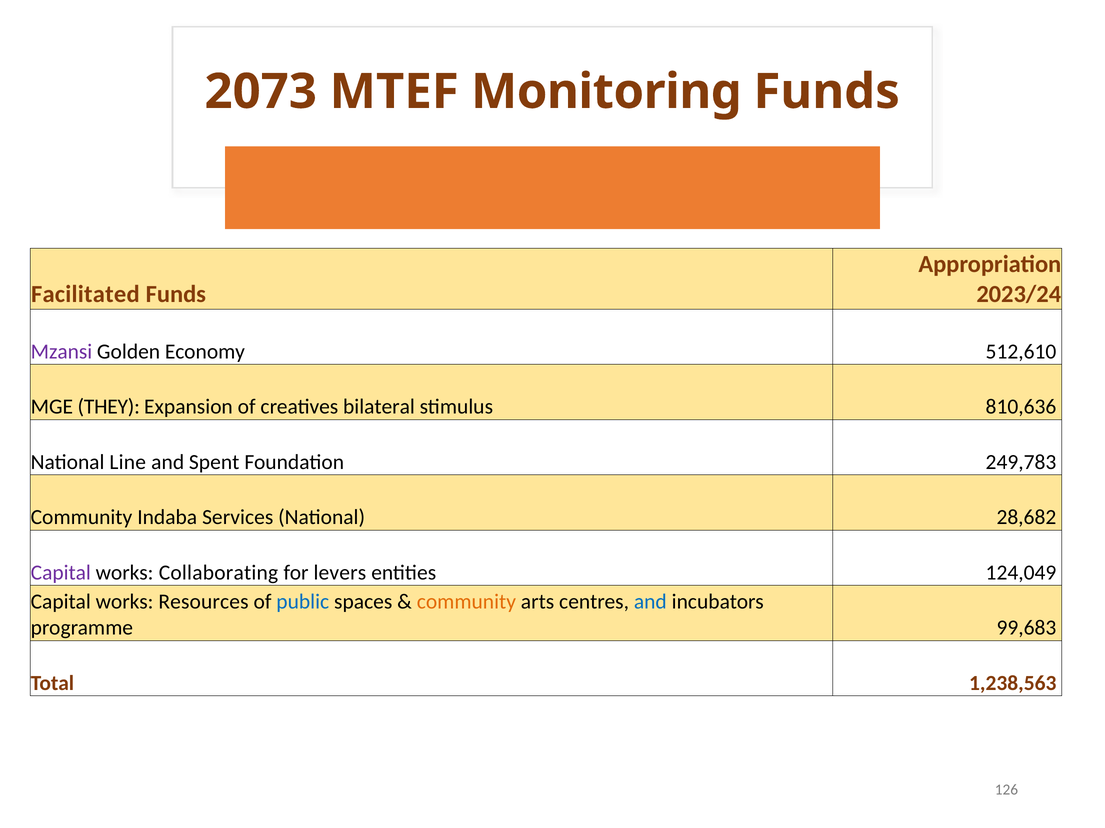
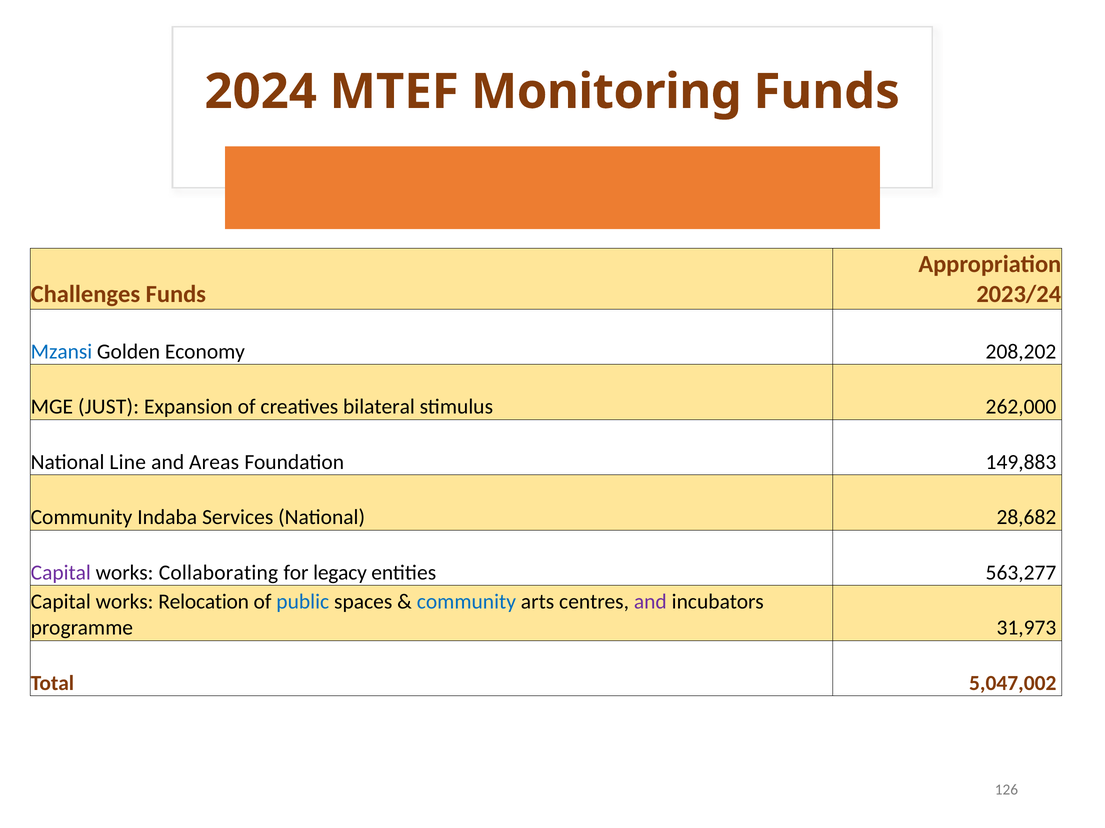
2073: 2073 -> 2024
Facilitated: Facilitated -> Challenges
Mzansi colour: purple -> blue
512,610: 512,610 -> 208,202
THEY: THEY -> JUST
810,636: 810,636 -> 262,000
Spent: Spent -> Areas
249,783: 249,783 -> 149,883
levers: levers -> legacy
124,049: 124,049 -> 563,277
Resources: Resources -> Relocation
community at (466, 602) colour: orange -> blue
and at (650, 602) colour: blue -> purple
99,683: 99,683 -> 31,973
1,238,563: 1,238,563 -> 5,047,002
